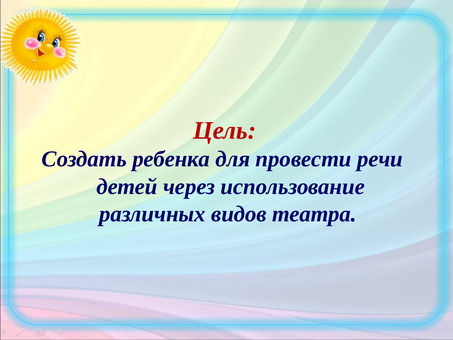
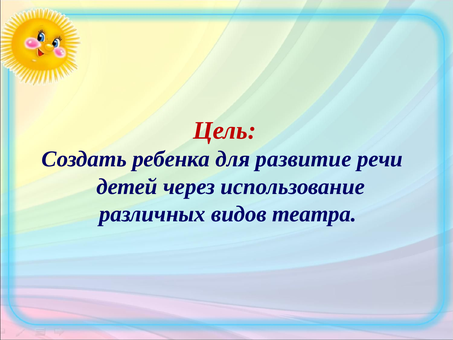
провести: провести -> развитие
